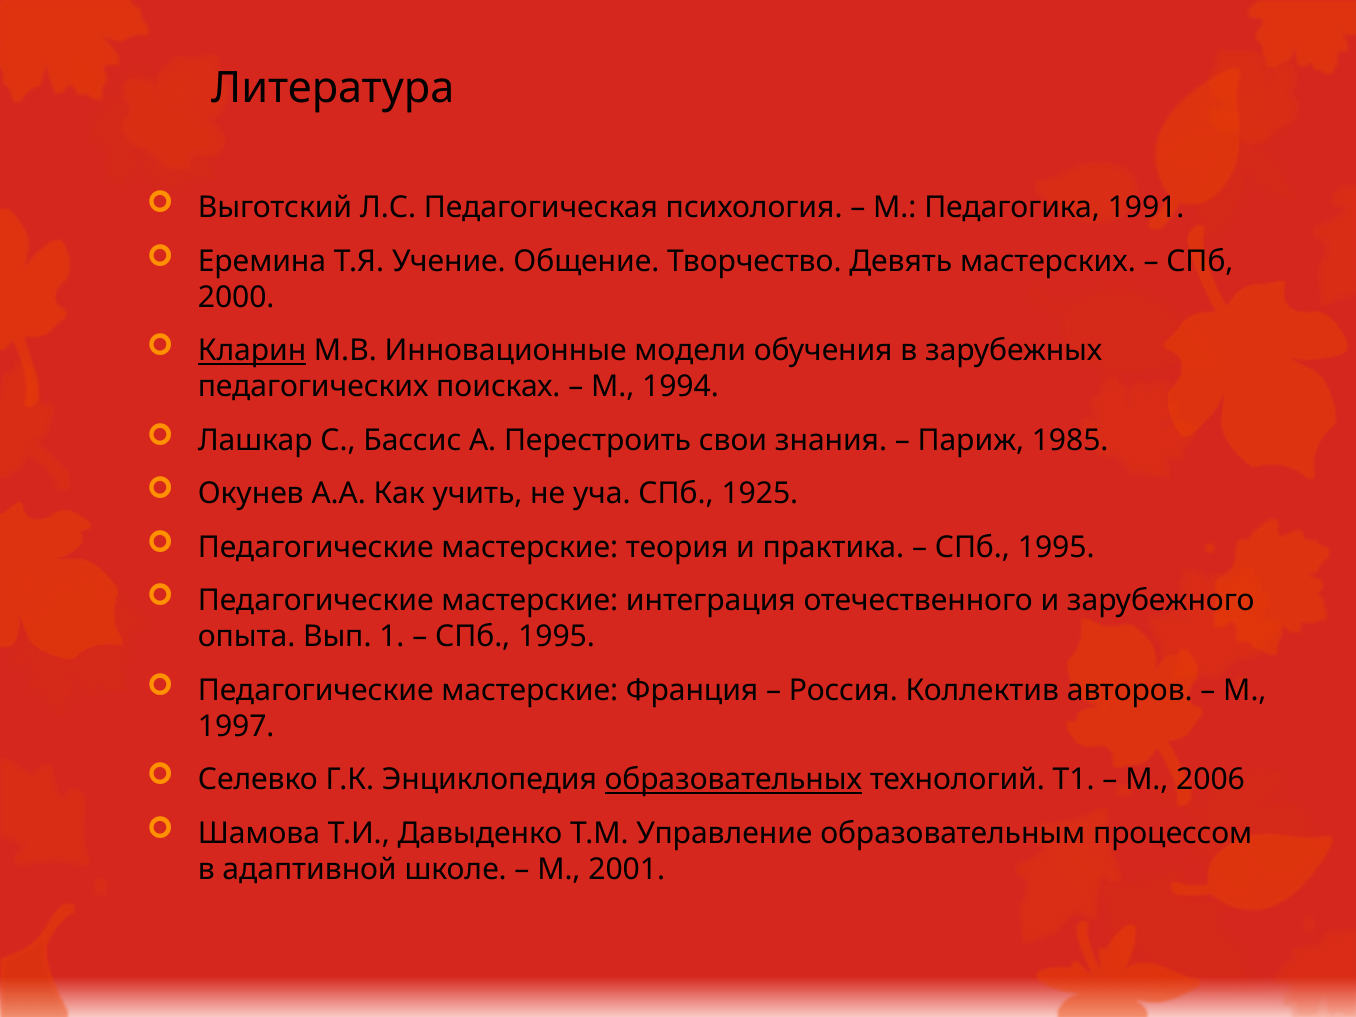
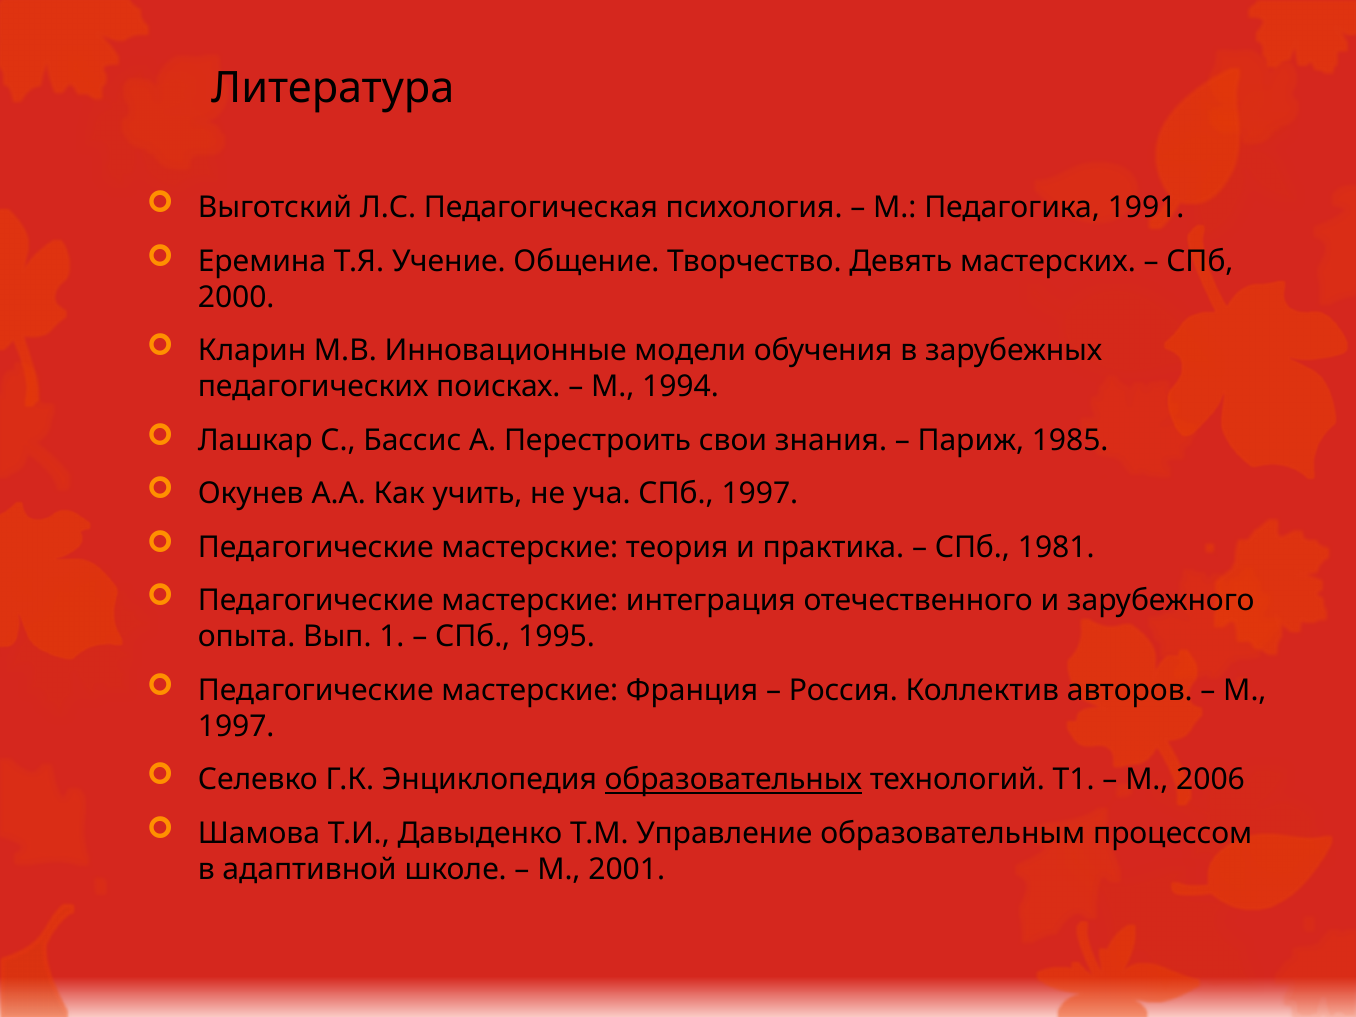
Кларин underline: present -> none
СПб 1925: 1925 -> 1997
1995 at (1056, 547): 1995 -> 1981
